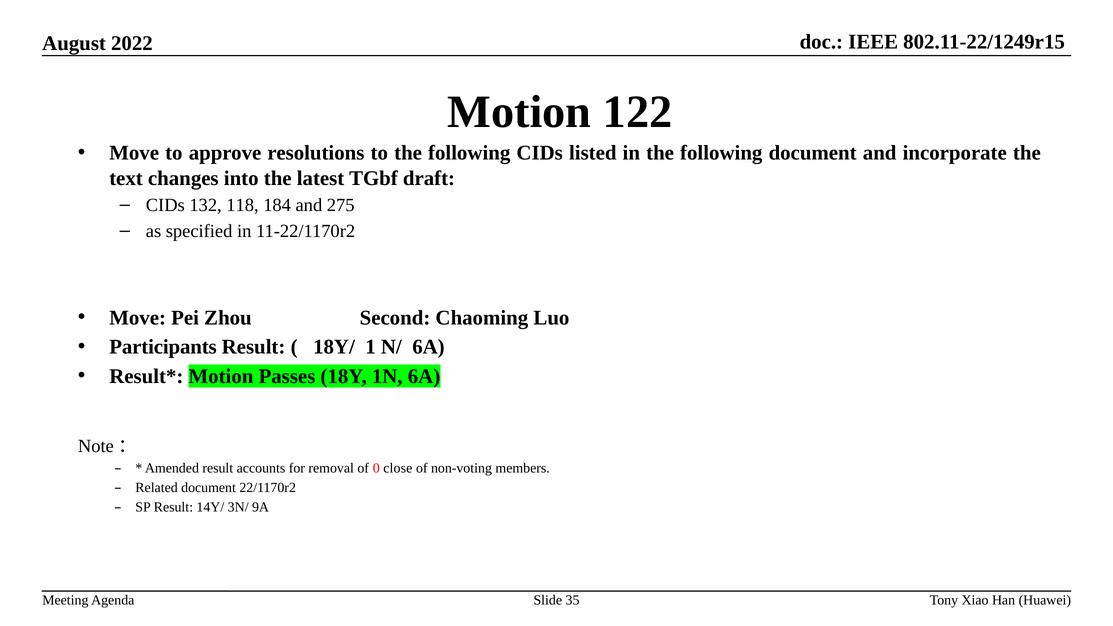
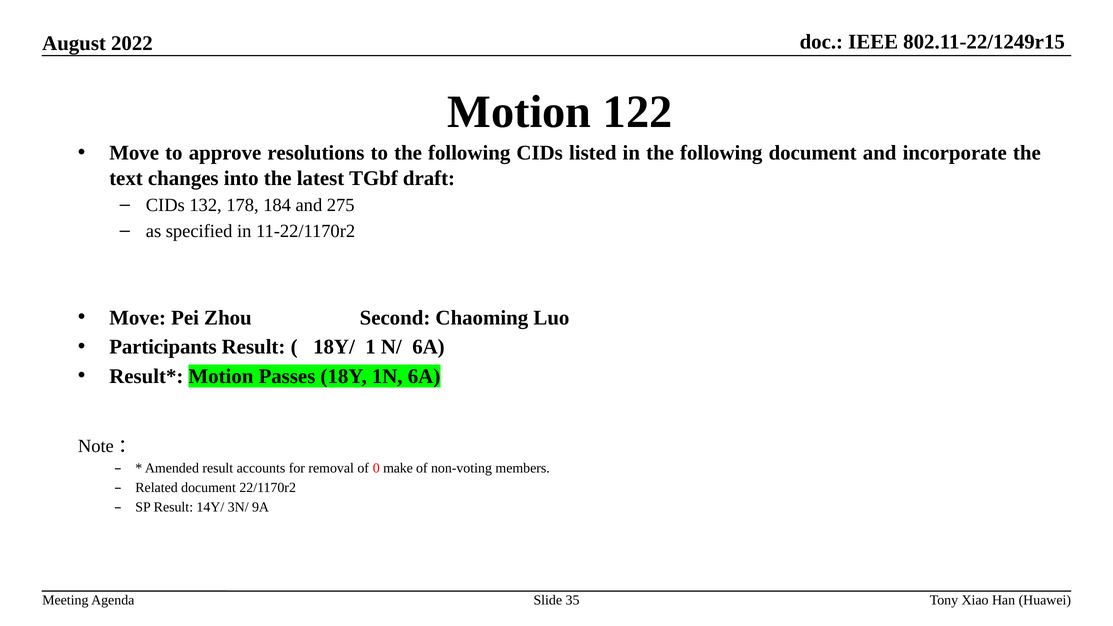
118: 118 -> 178
close: close -> make
